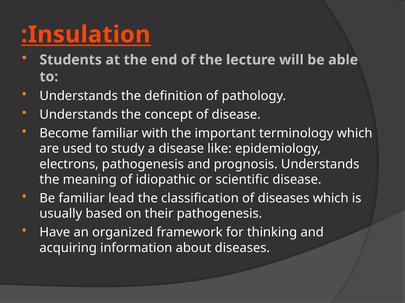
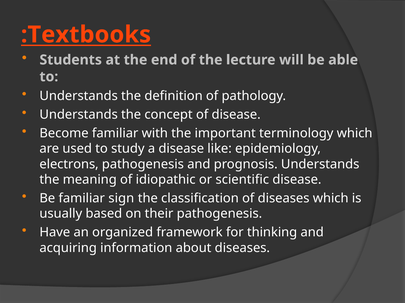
Insulation: Insulation -> Textbooks
lead: lead -> sign
